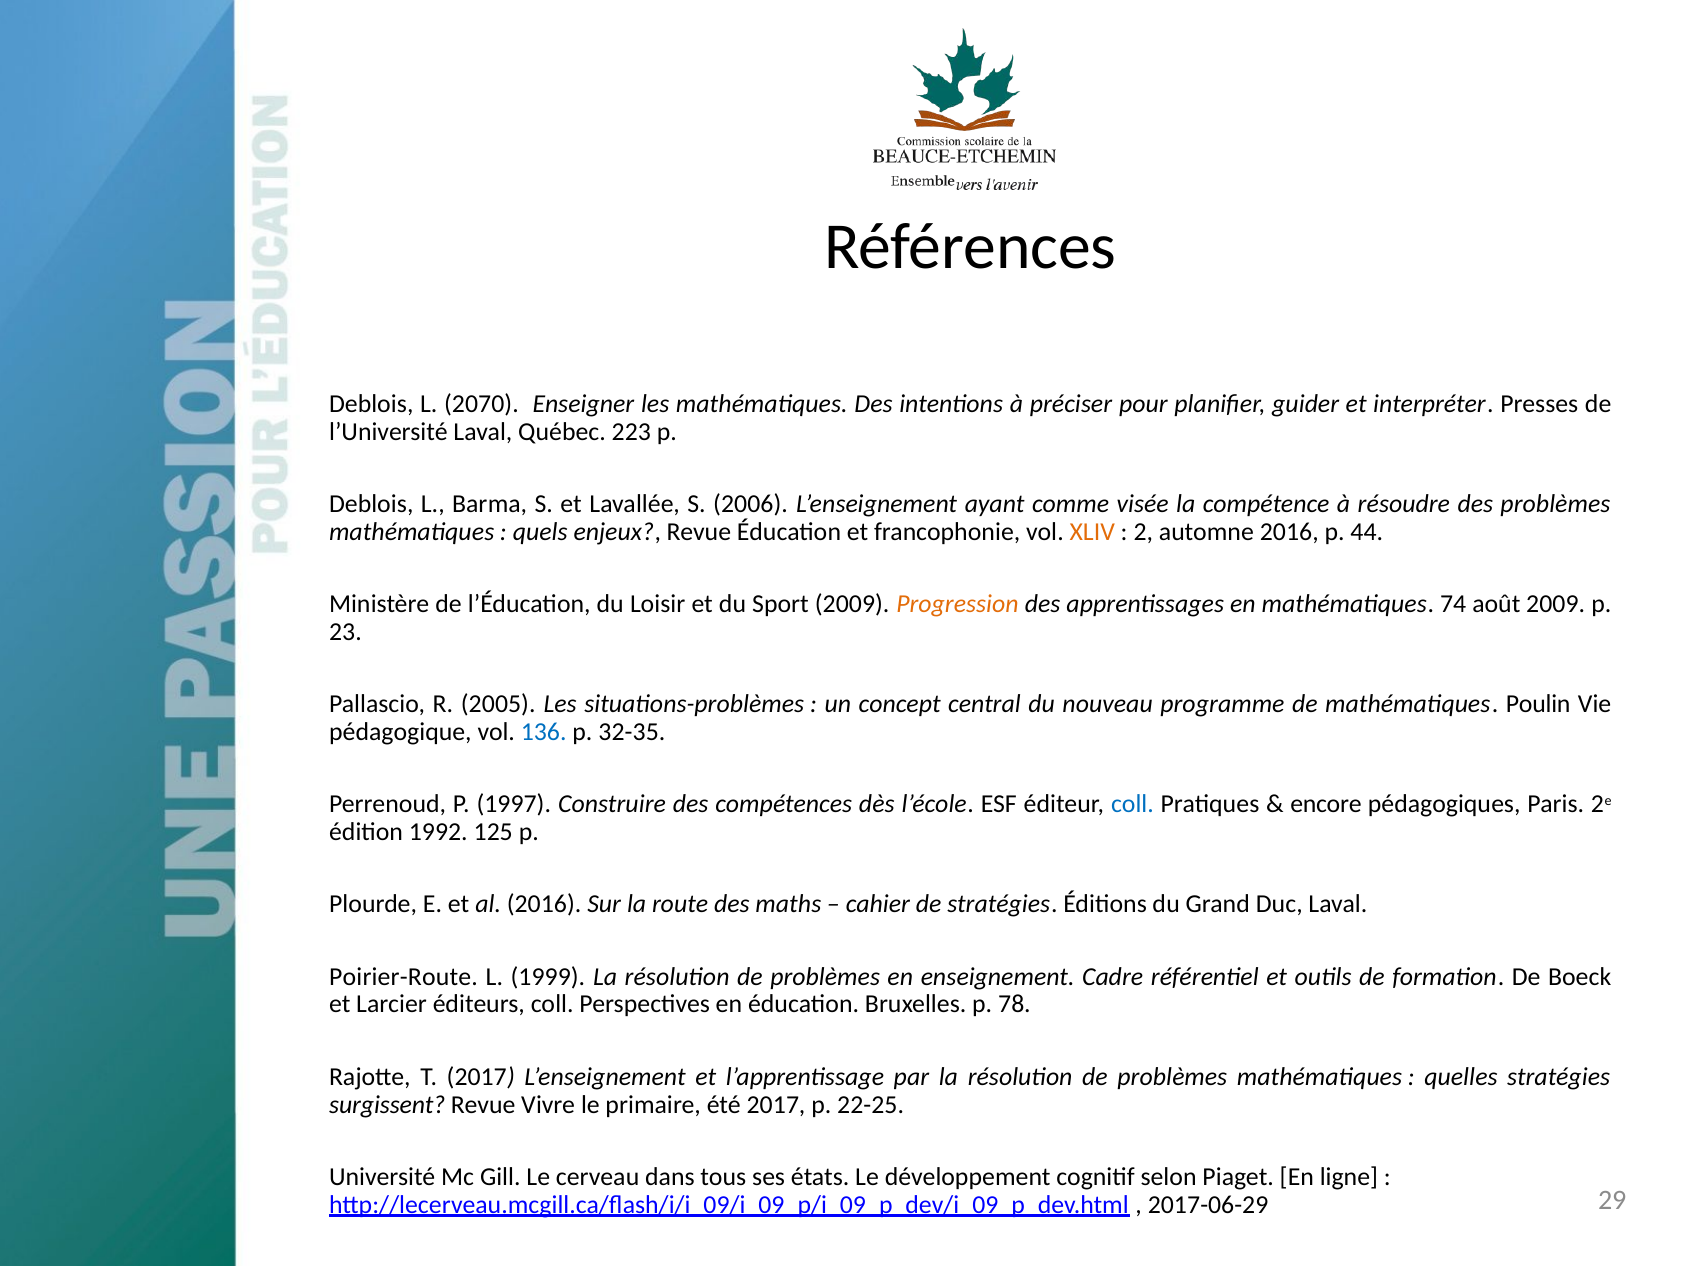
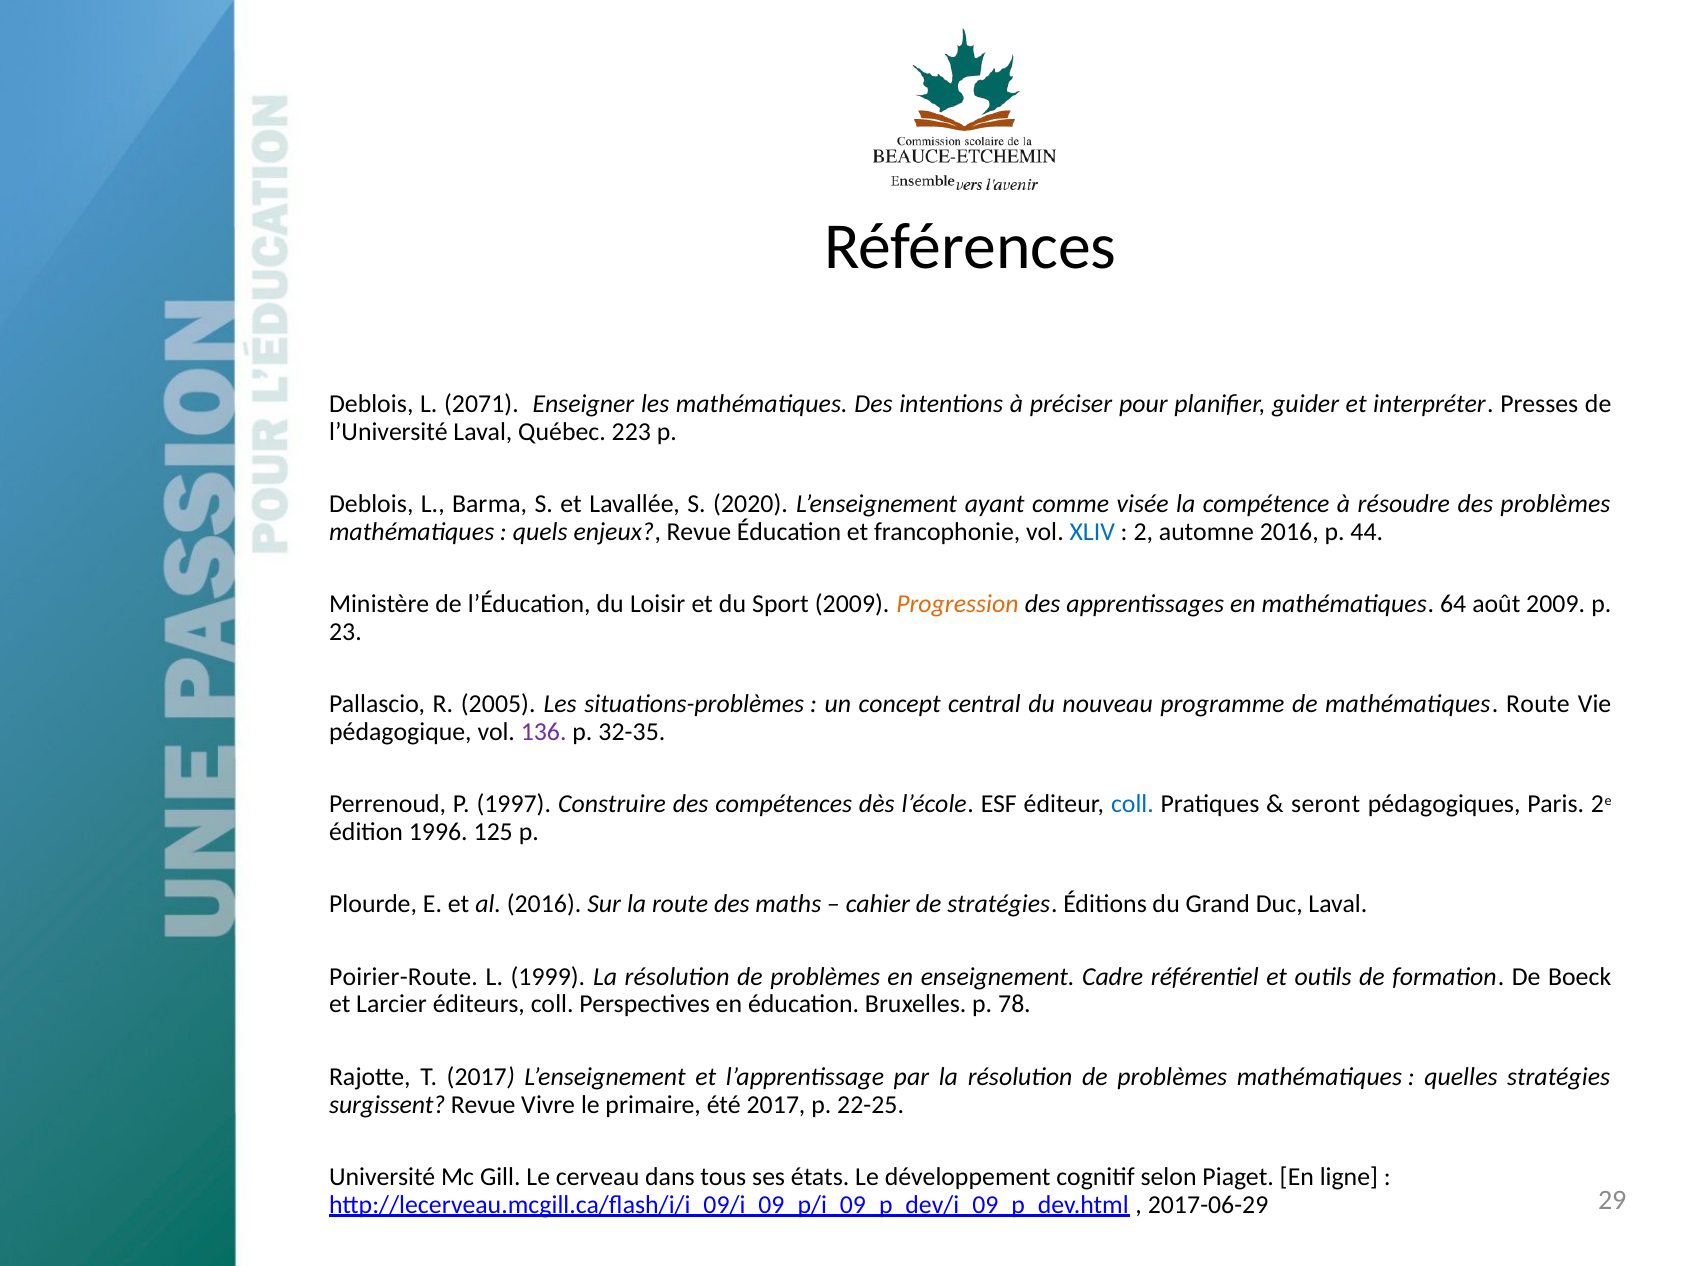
2070: 2070 -> 2071
2006: 2006 -> 2020
XLIV colour: orange -> blue
74: 74 -> 64
mathématiques Poulin: Poulin -> Route
136 colour: blue -> purple
encore: encore -> seront
1992: 1992 -> 1996
